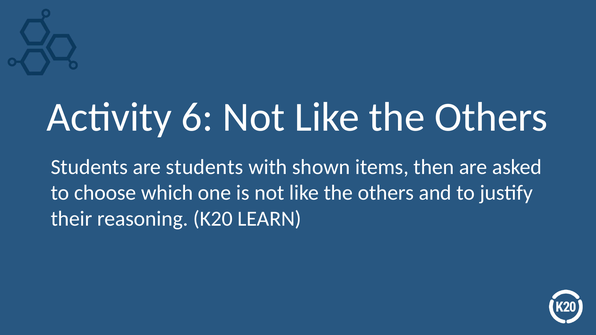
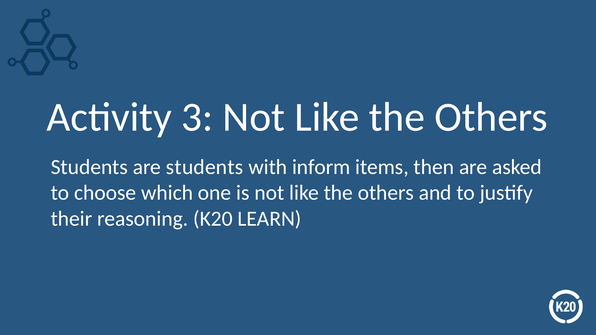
6: 6 -> 3
shown: shown -> inform
